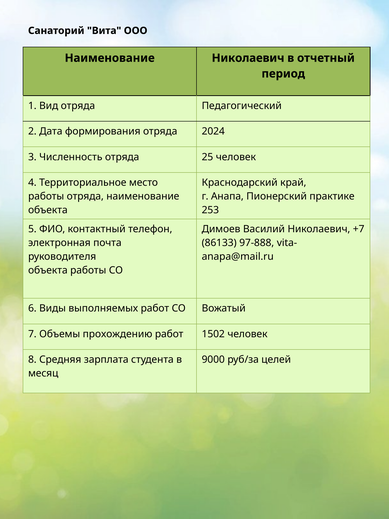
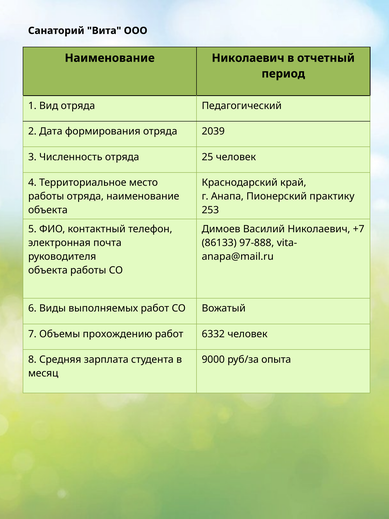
2024: 2024 -> 2039
практике: практике -> практику
1502: 1502 -> 6332
целей: целей -> опыта
